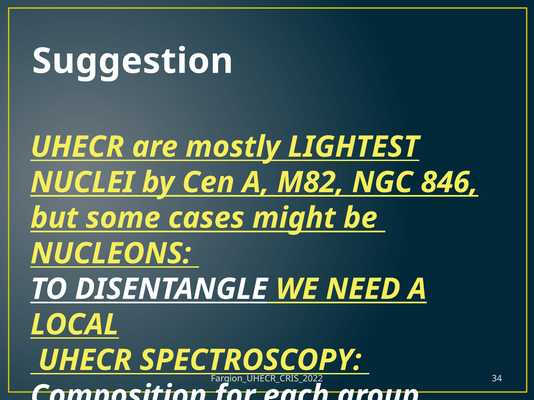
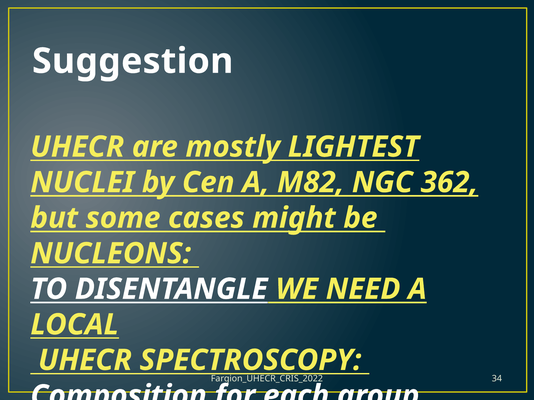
846: 846 -> 362
